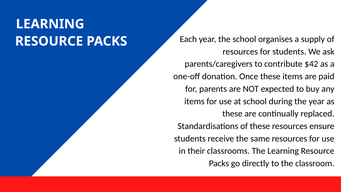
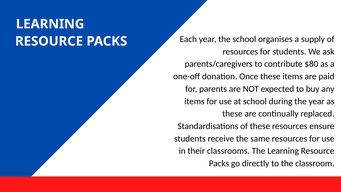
$42: $42 -> $80
